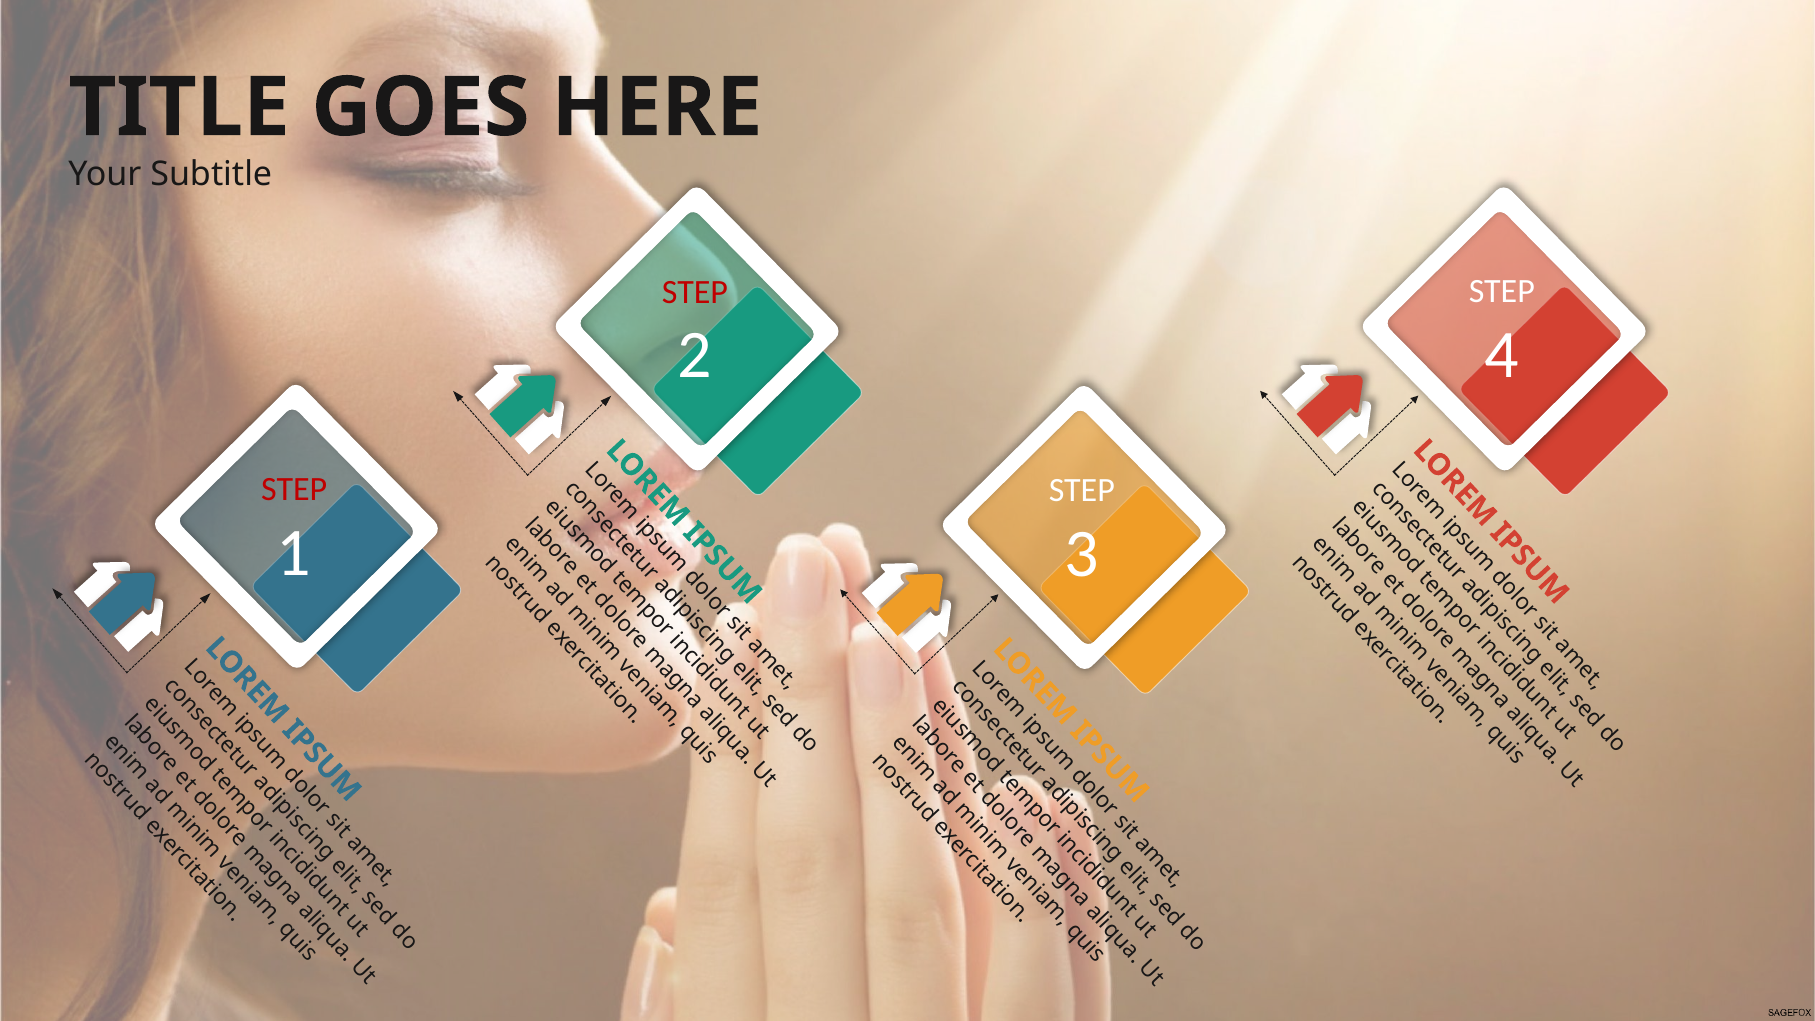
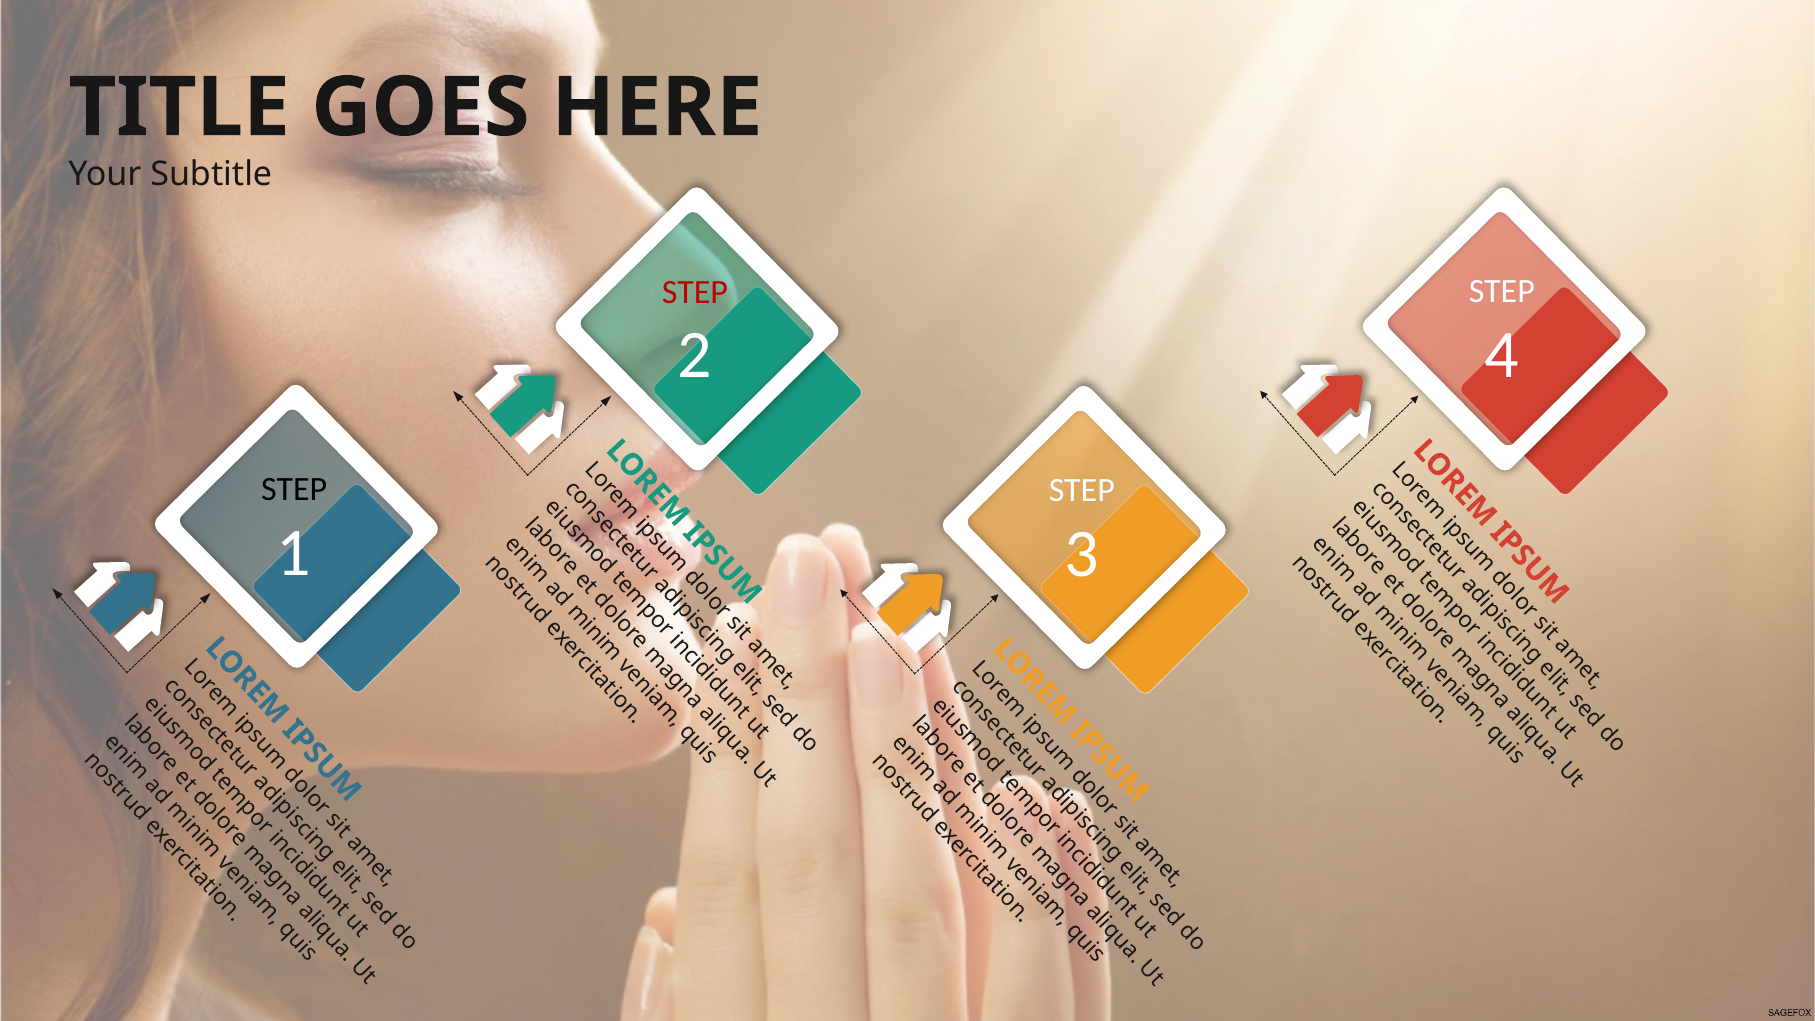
STEP at (294, 489) colour: red -> black
